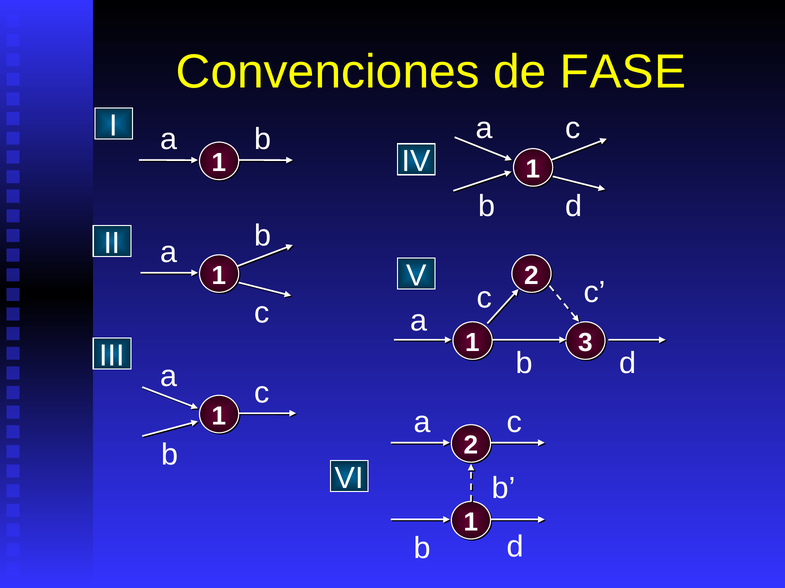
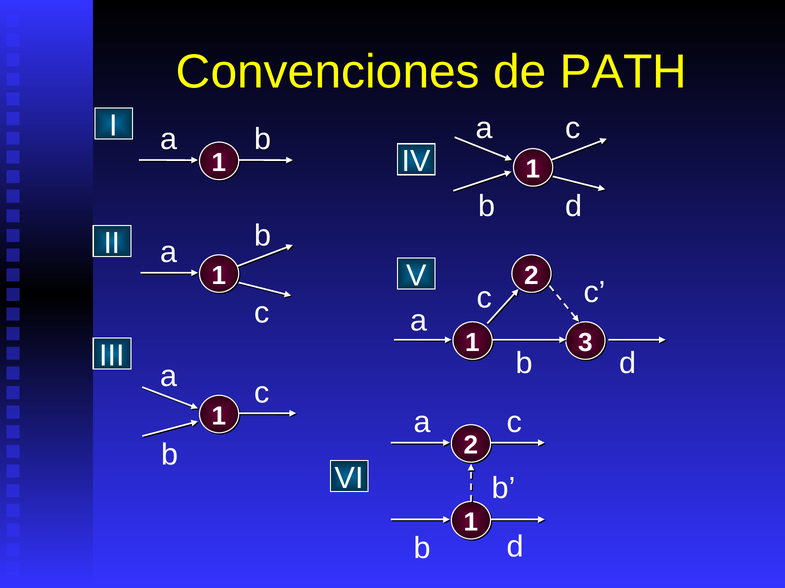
FASE: FASE -> PATH
